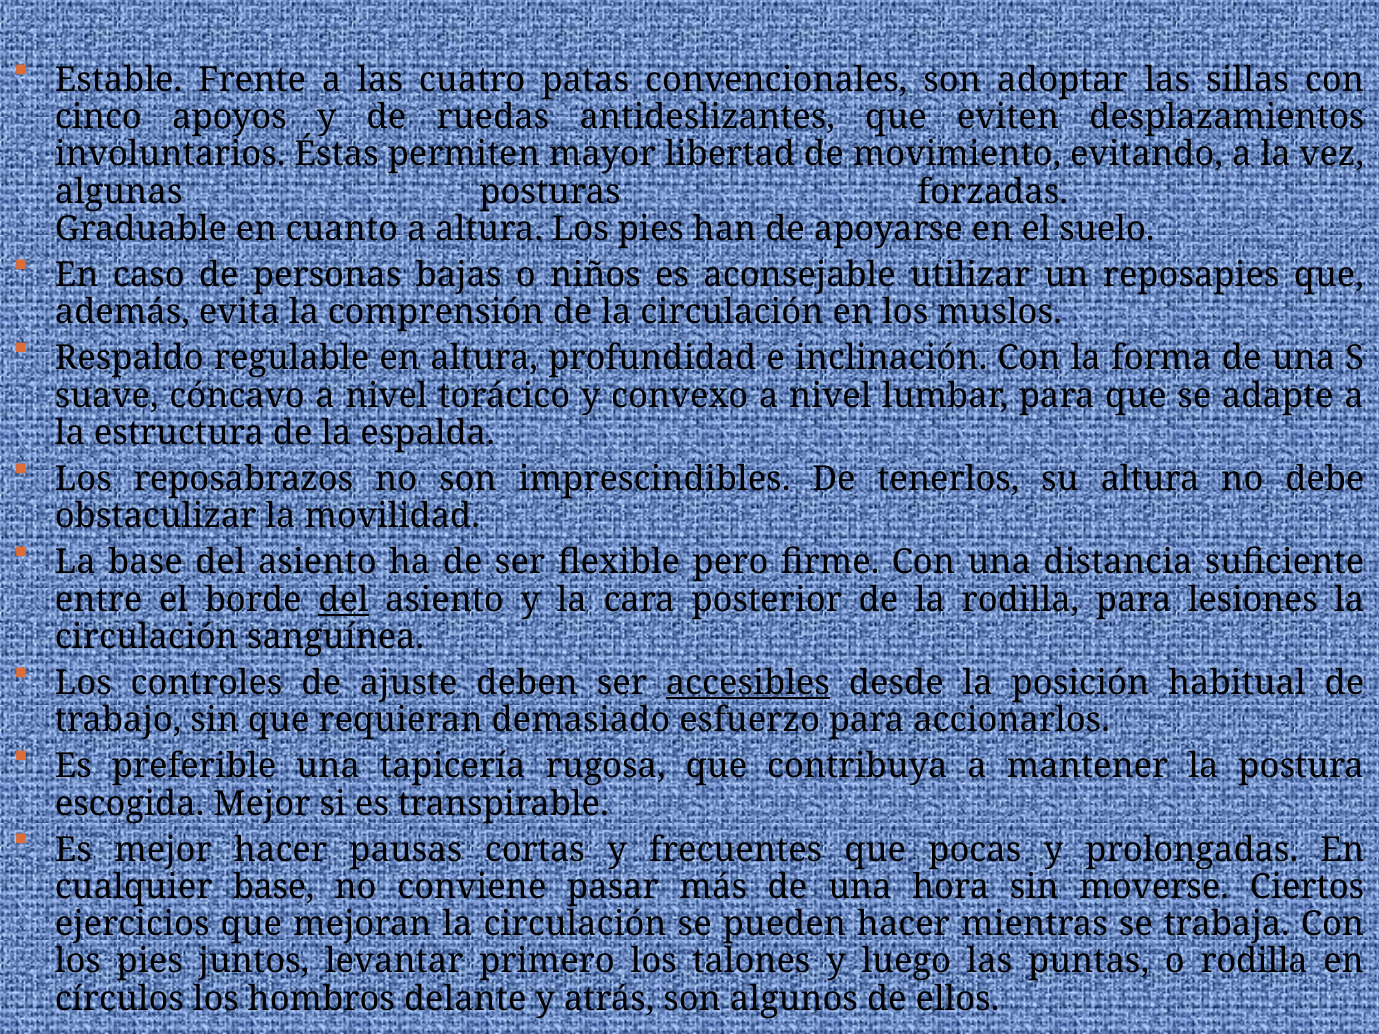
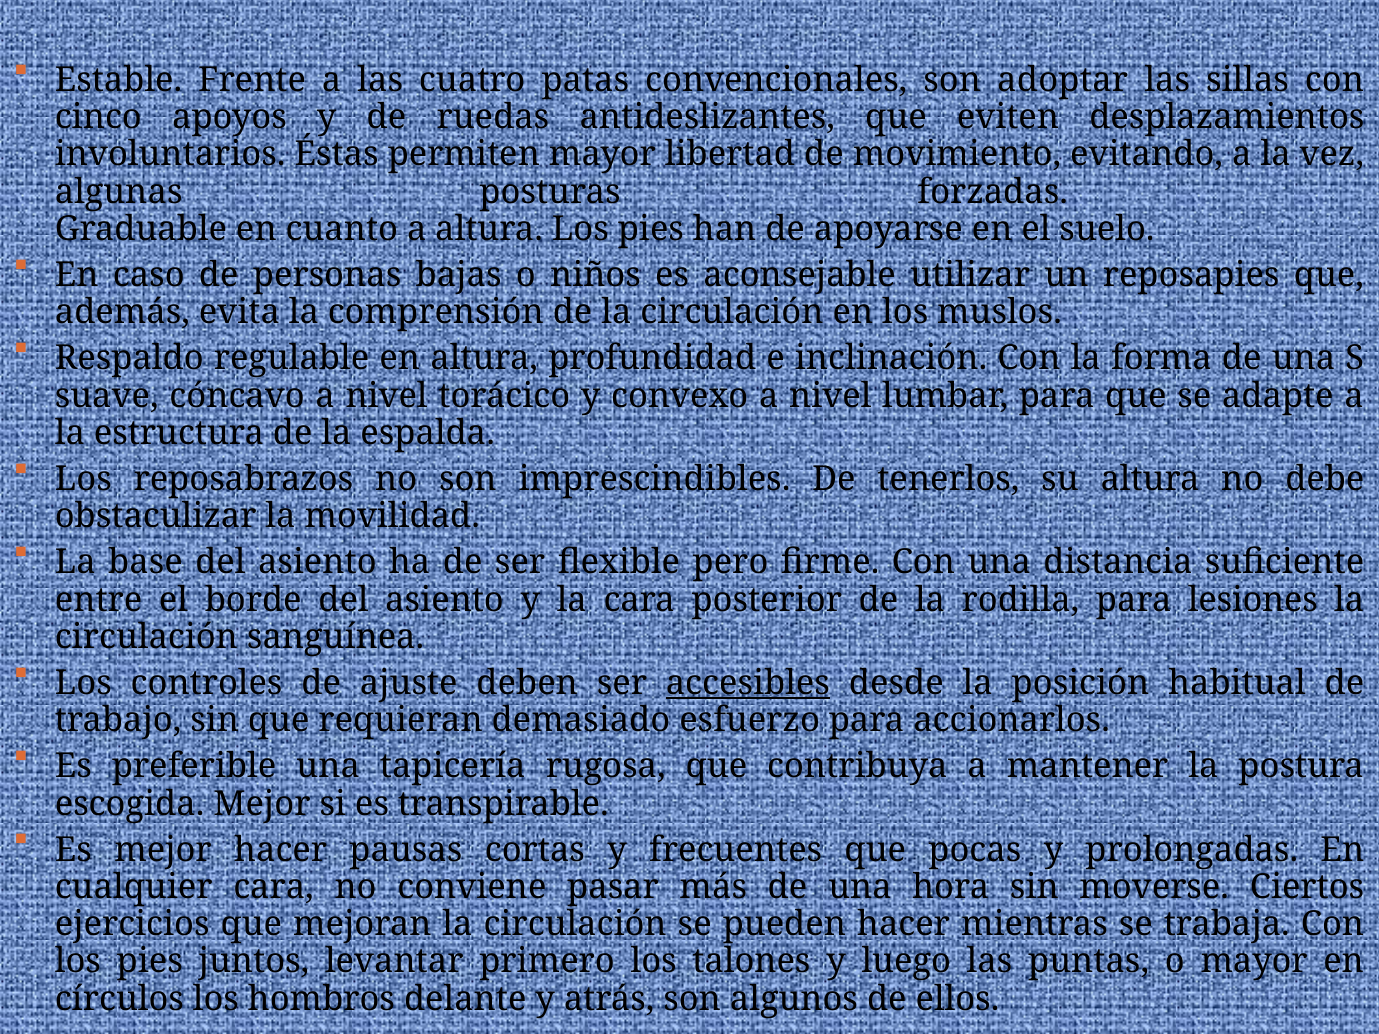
del at (344, 600) underline: present -> none
cualquier base: base -> cara
o rodilla: rodilla -> mayor
